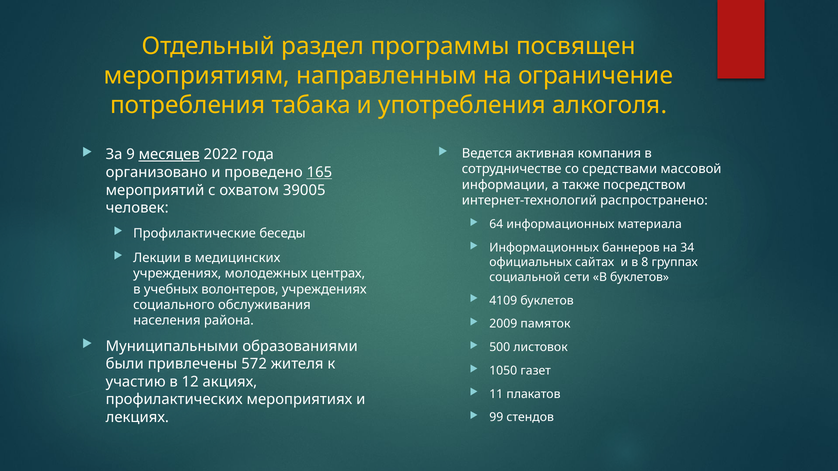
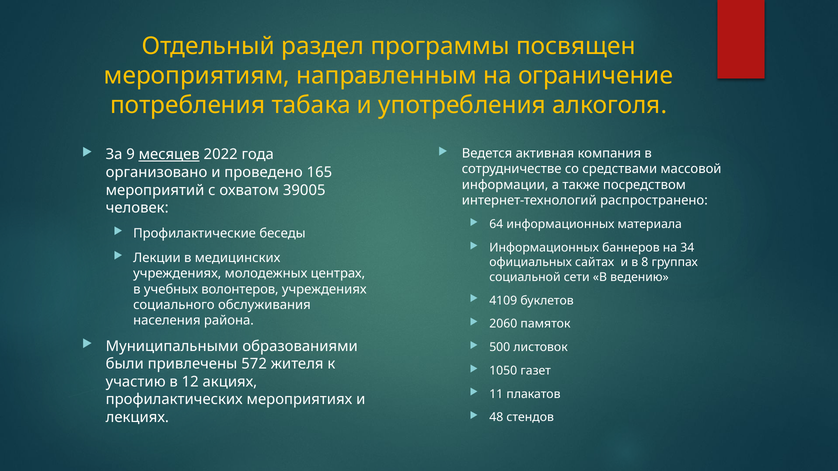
165 underline: present -> none
В буклетов: буклетов -> ведению
2009: 2009 -> 2060
99: 99 -> 48
